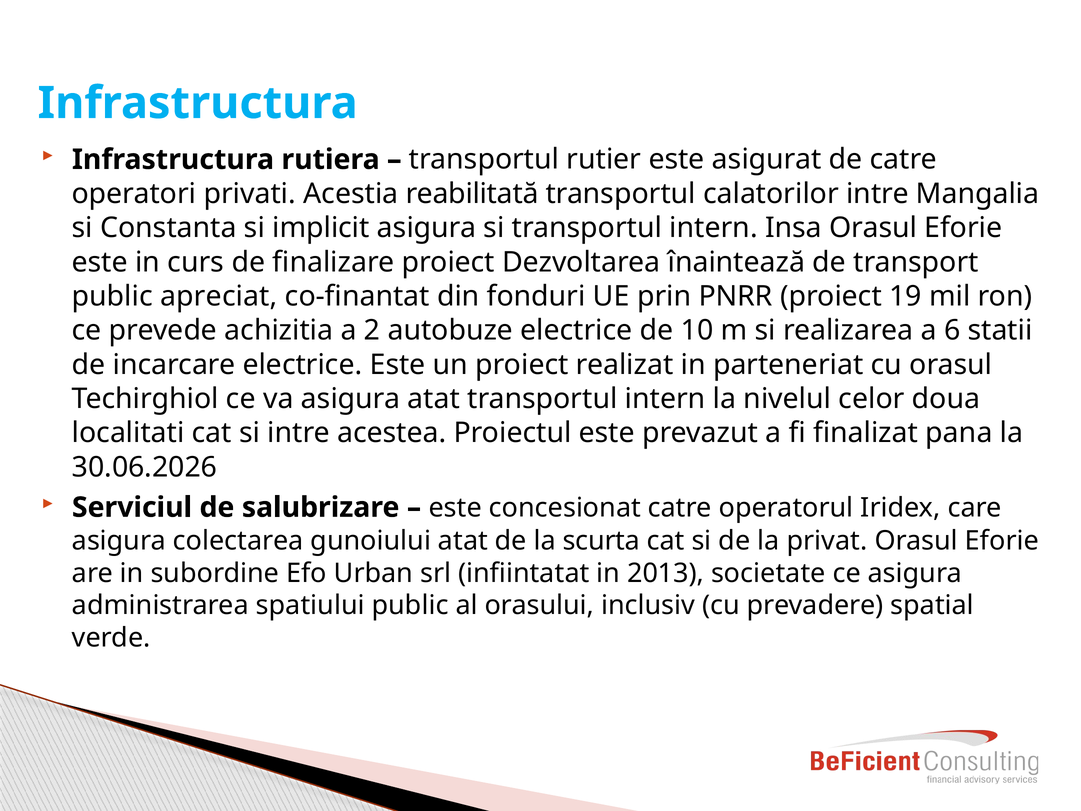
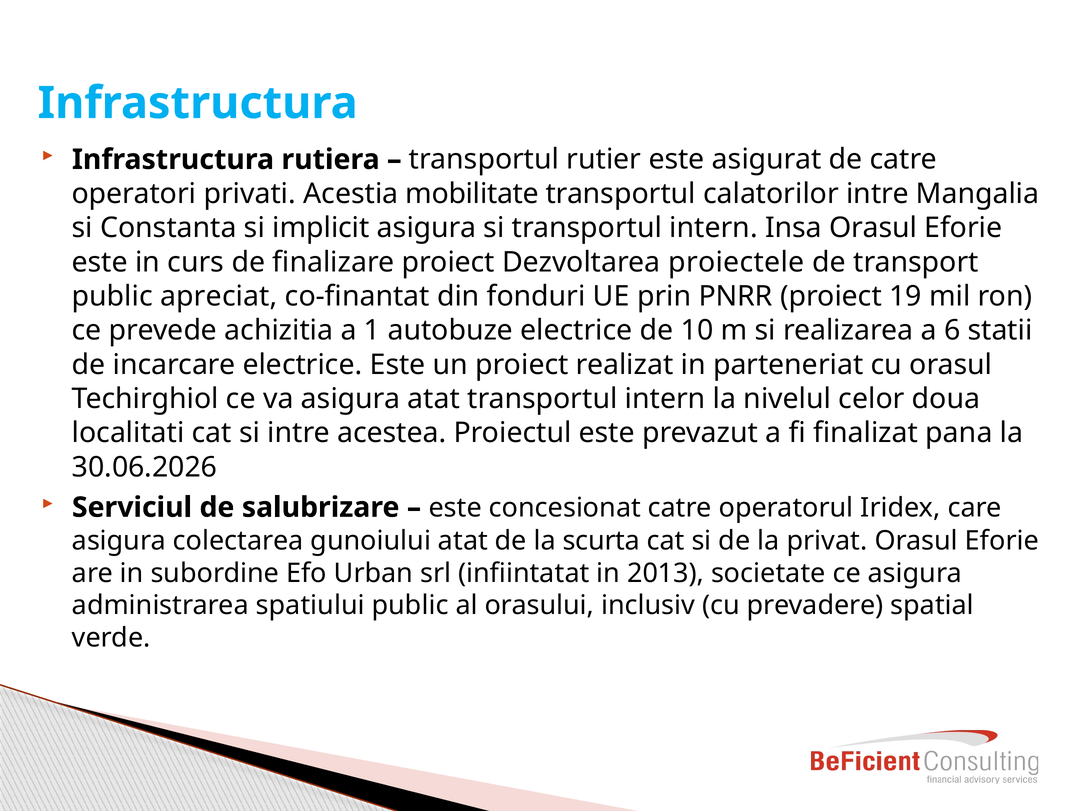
reabilitată: reabilitată -> mobilitate
înaintează: înaintează -> proiectele
2: 2 -> 1
